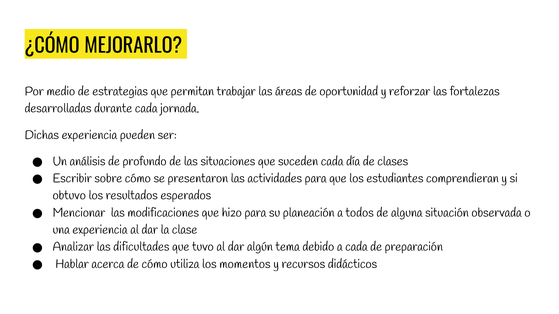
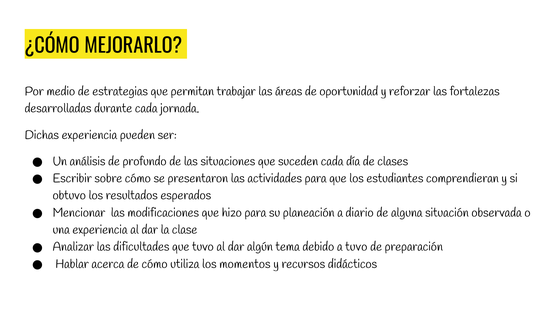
todos: todos -> diario
a cada: cada -> tuvo
